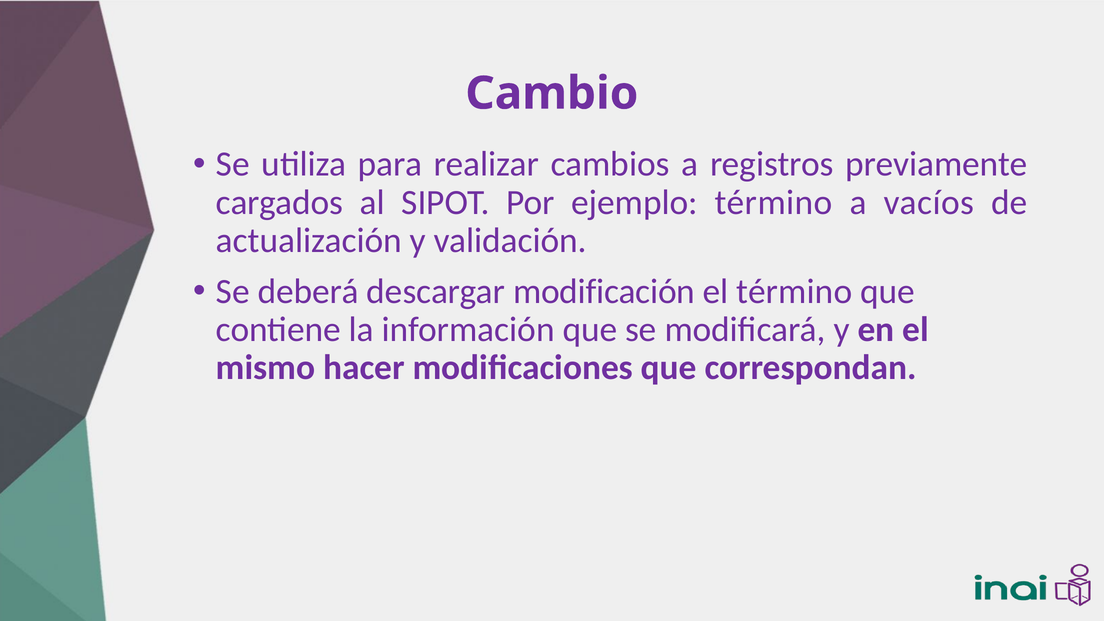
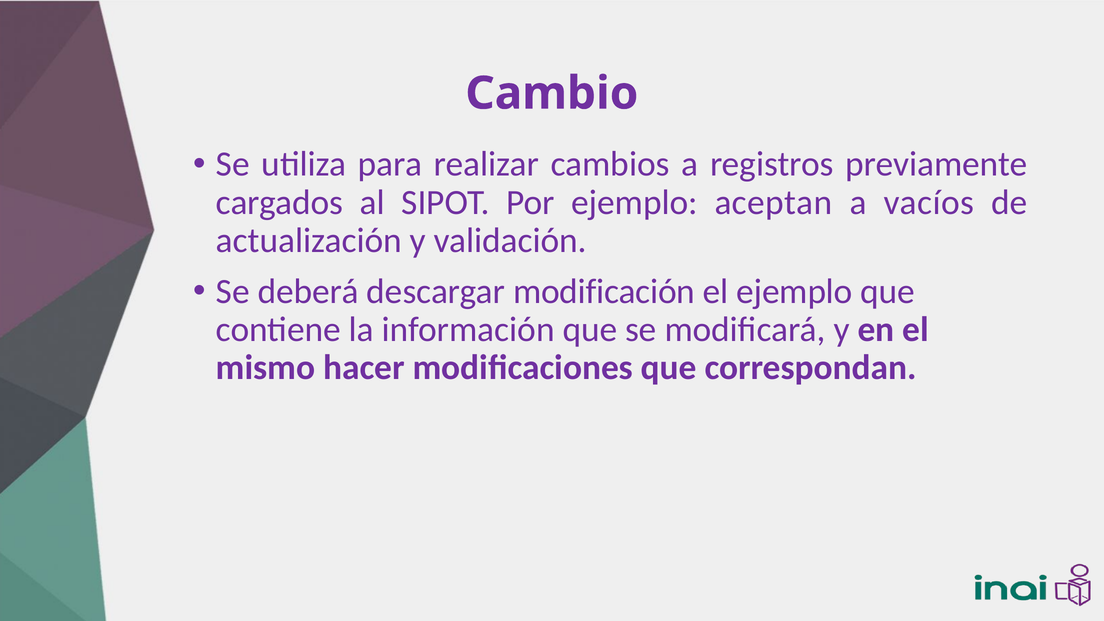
ejemplo término: término -> aceptan
el término: término -> ejemplo
